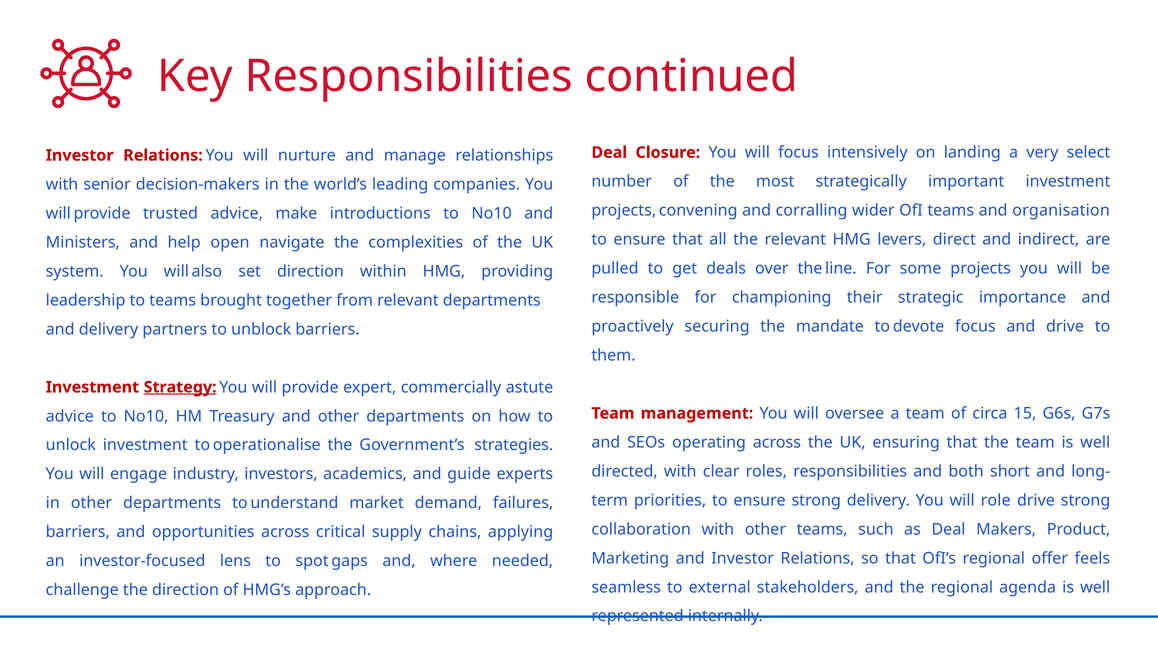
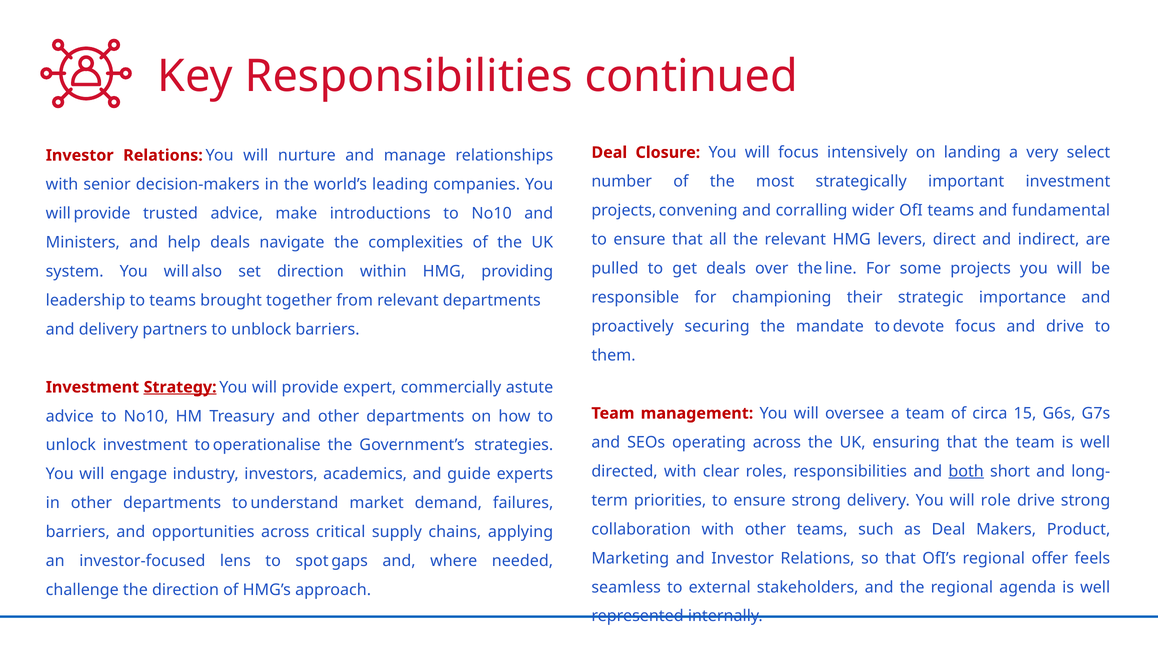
organisation: organisation -> fundamental
help open: open -> deals
both underline: none -> present
